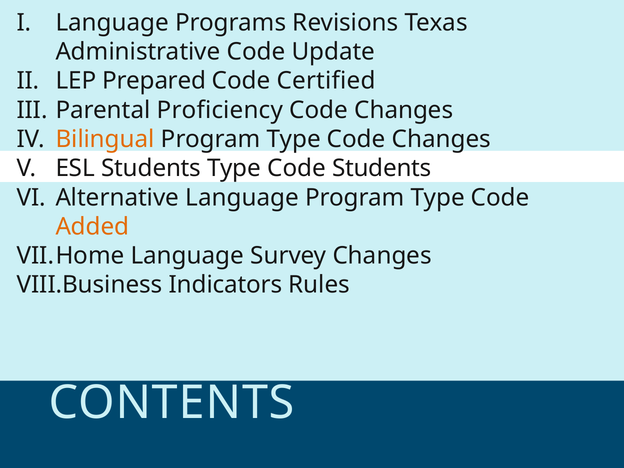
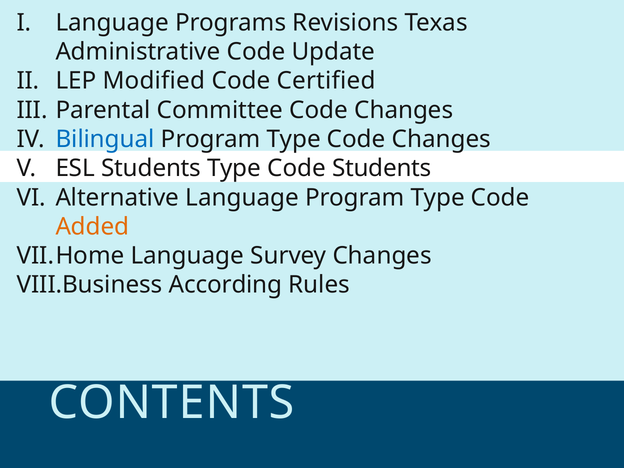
Prepared: Prepared -> Modified
Proficiency: Proficiency -> Committee
Bilingual colour: orange -> blue
Indicators: Indicators -> According
